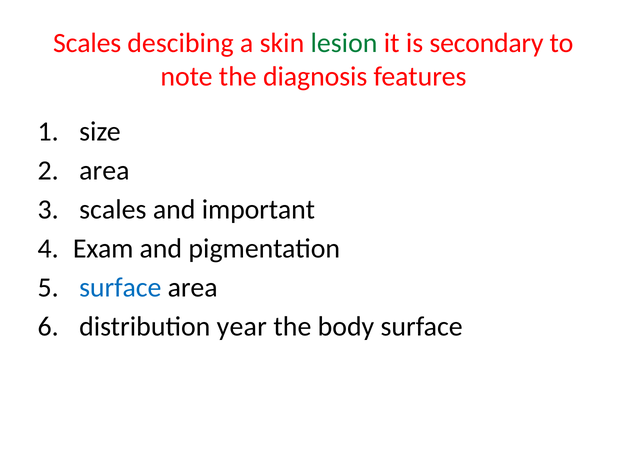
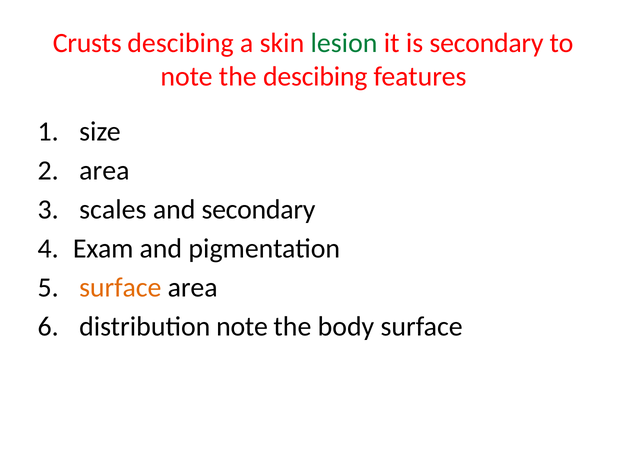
Scales at (87, 43): Scales -> Crusts
the diagnosis: diagnosis -> descibing
and important: important -> secondary
surface at (120, 288) colour: blue -> orange
distribution year: year -> note
